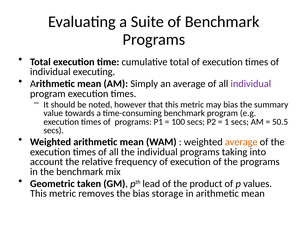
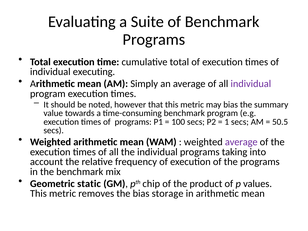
average at (241, 142) colour: orange -> purple
taken: taken -> static
lead: lead -> chip
